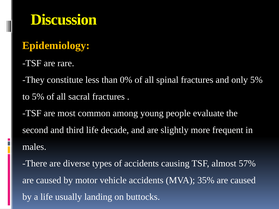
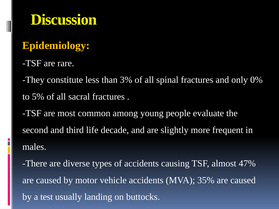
0%: 0% -> 3%
only 5%: 5% -> 0%
57%: 57% -> 47%
a life: life -> test
